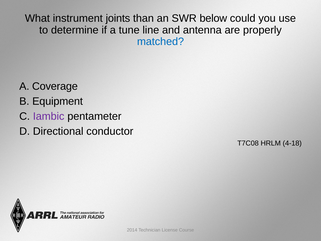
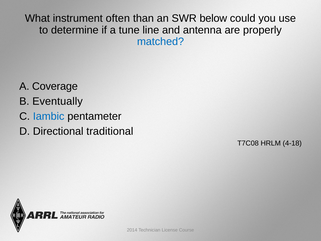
joints: joints -> often
Equipment: Equipment -> Eventually
Iambic colour: purple -> blue
conductor: conductor -> traditional
